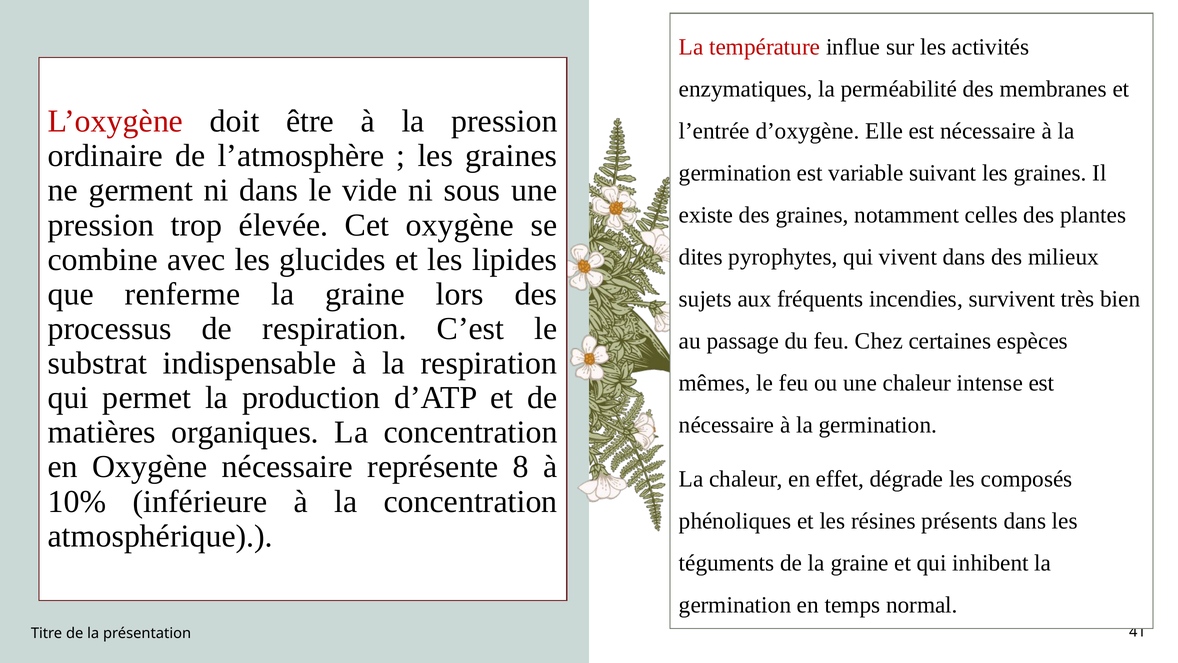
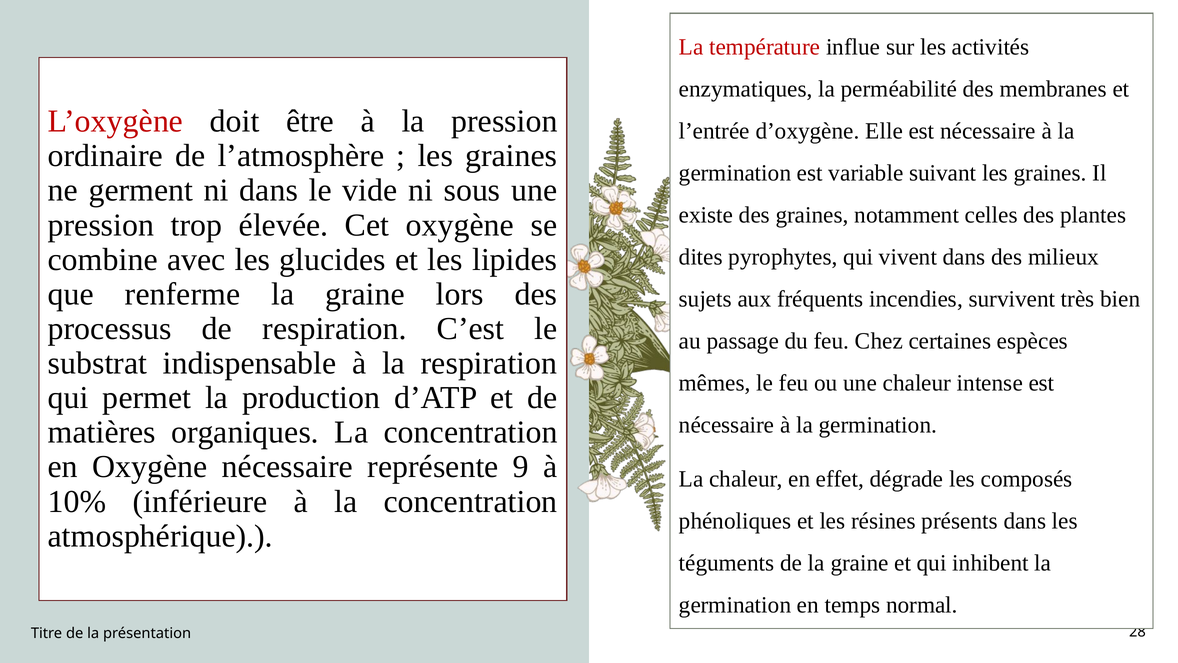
8: 8 -> 9
41: 41 -> 28
